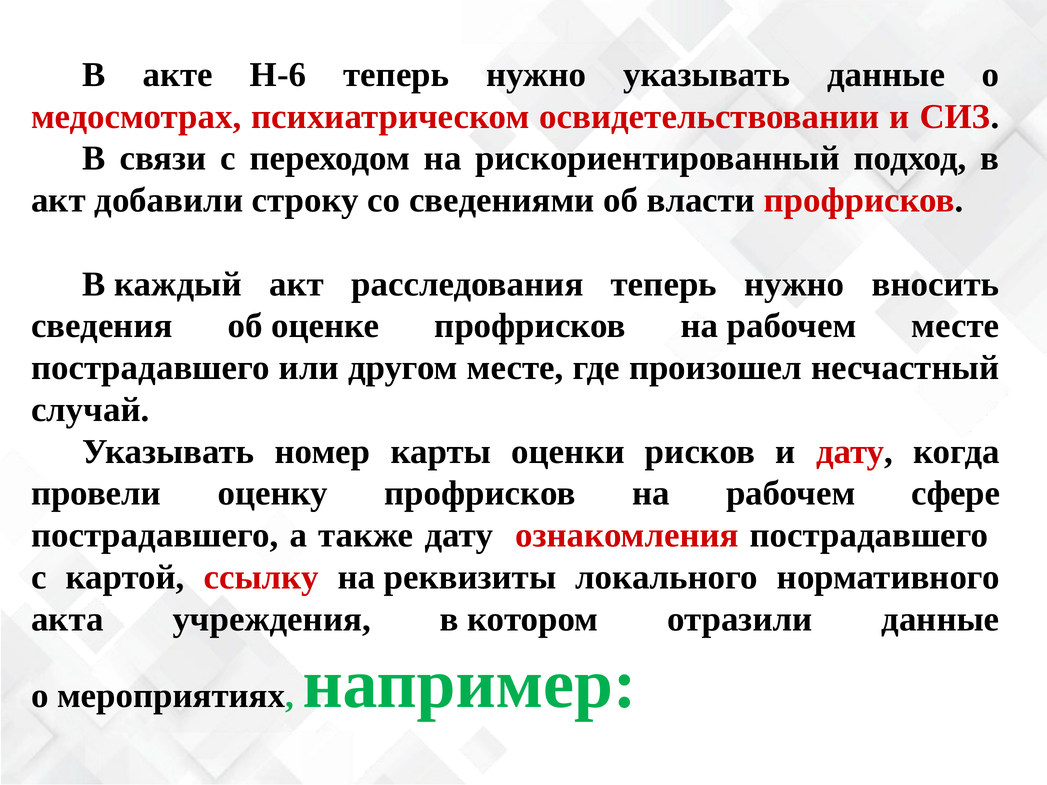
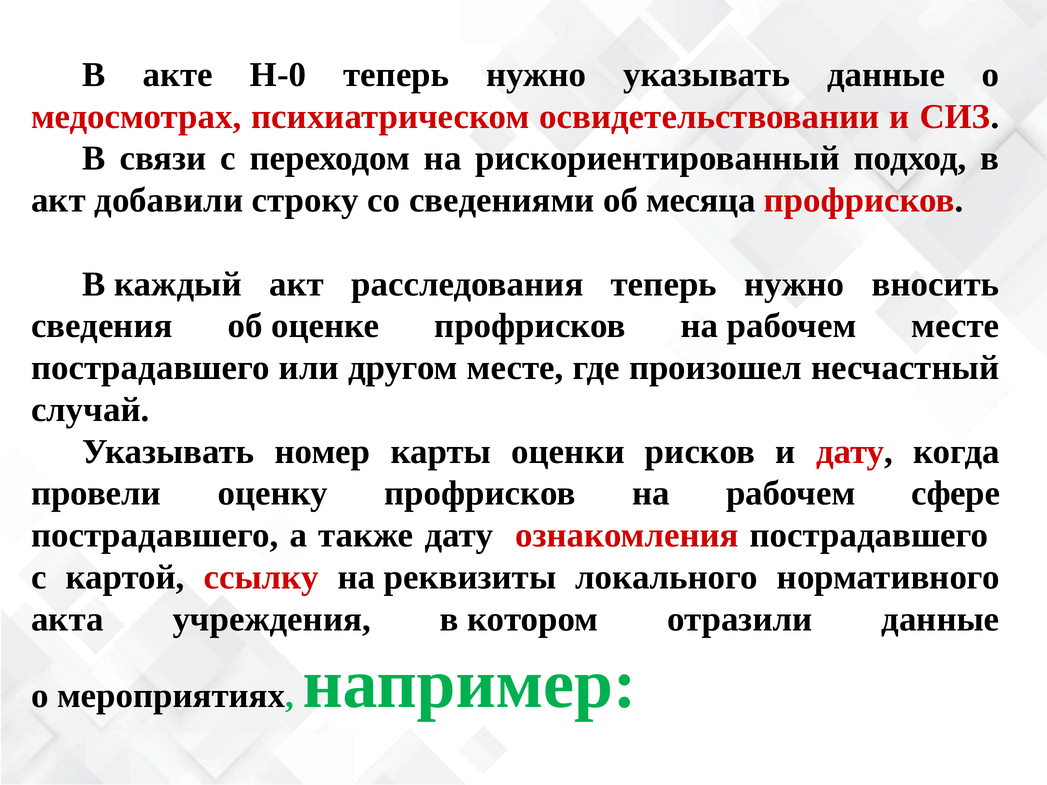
Н-6: Н-6 -> Н-0
власти: власти -> месяца
